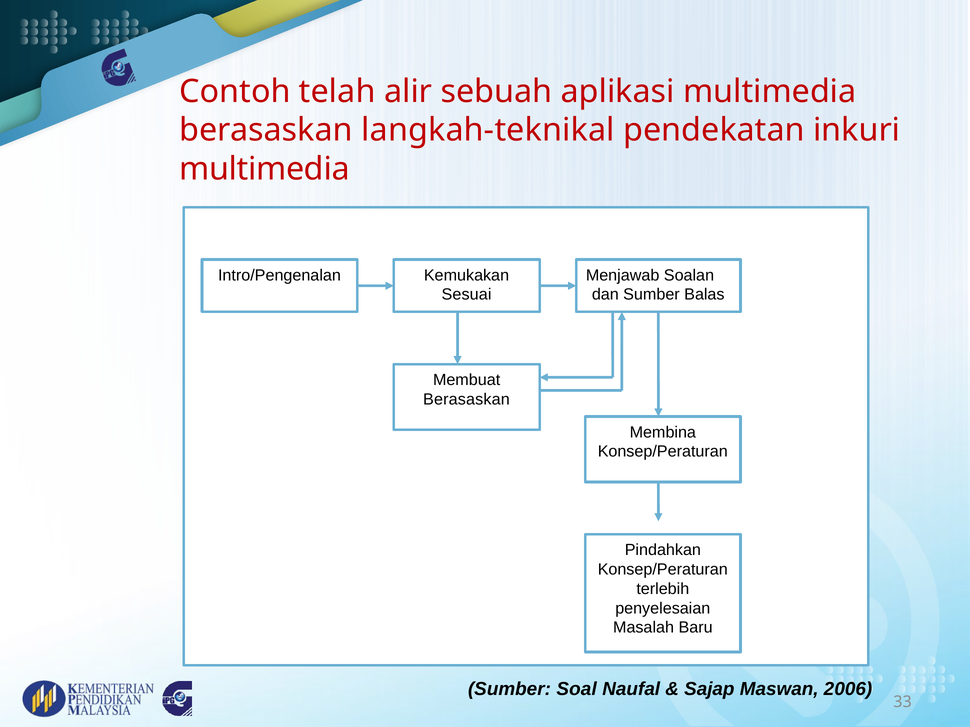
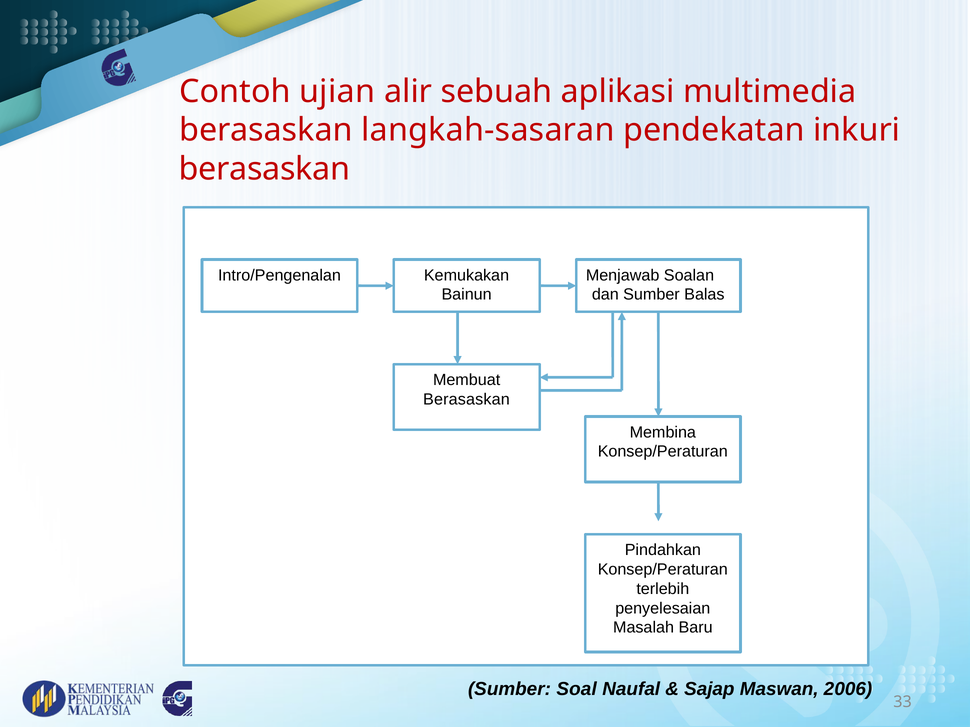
telah: telah -> ujian
langkah-teknikal: langkah-teknikal -> langkah-sasaran
multimedia at (264, 169): multimedia -> berasaskan
Sesuai: Sesuai -> Bainun
